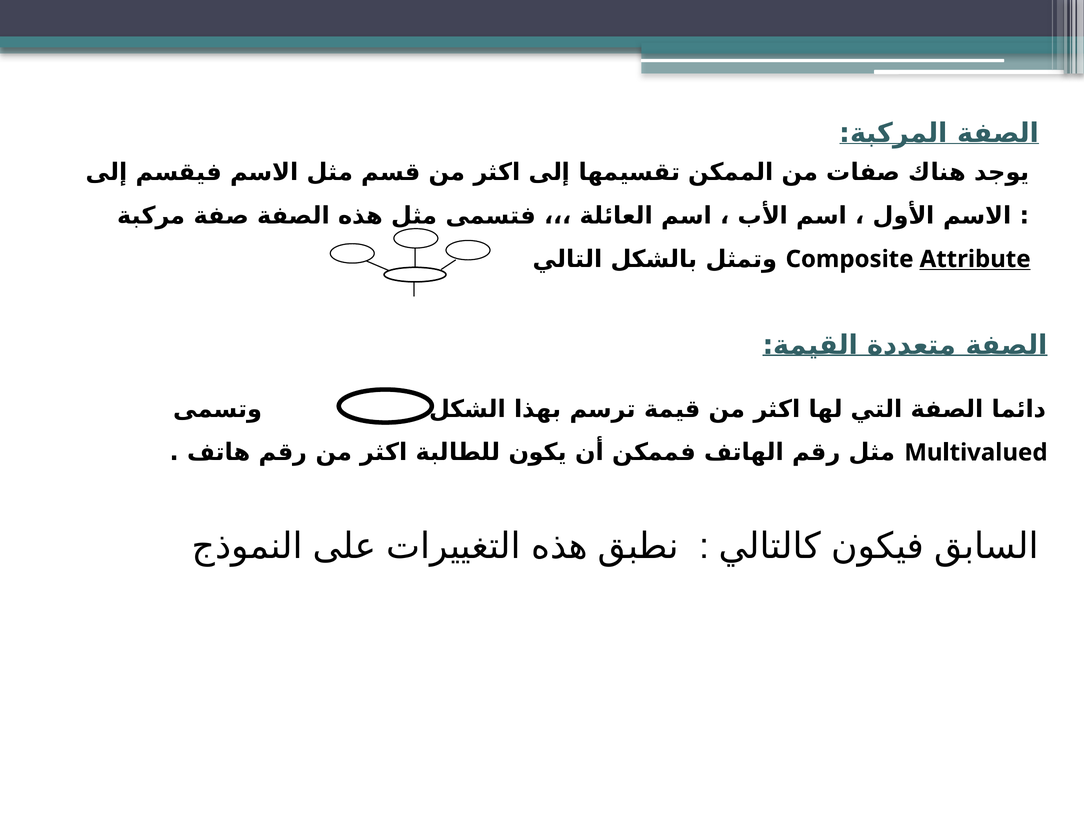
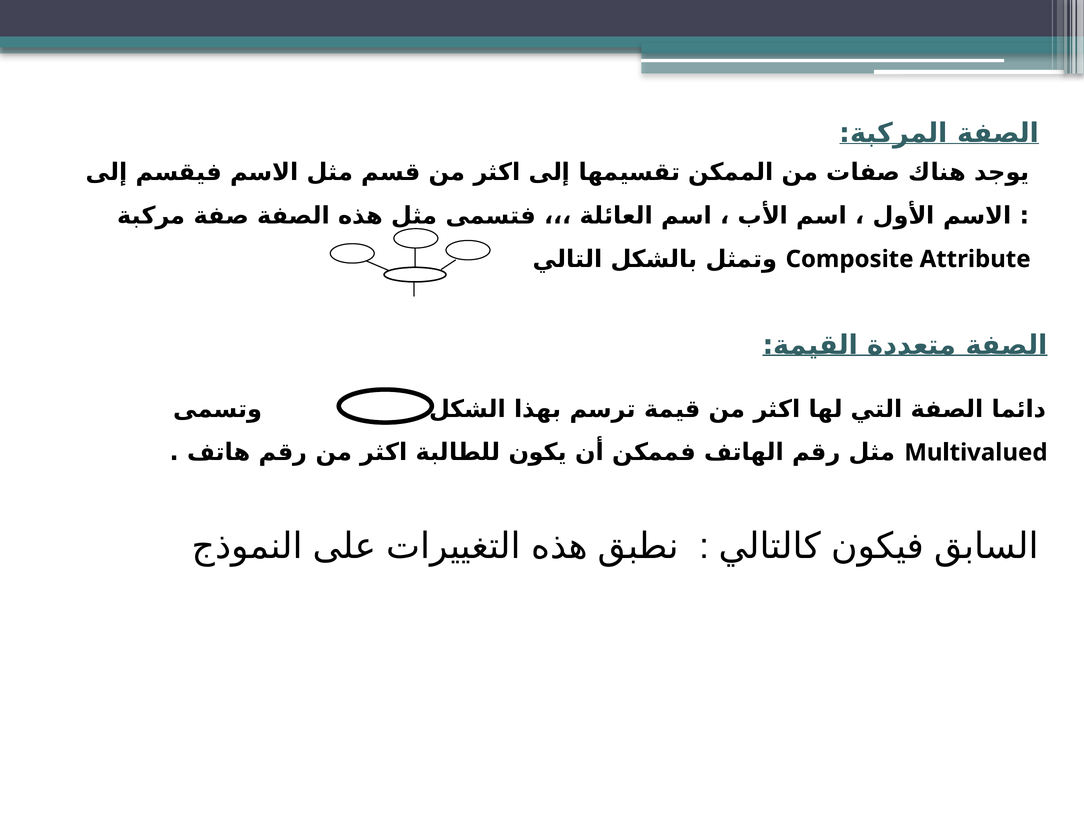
Attribute underline: present -> none
